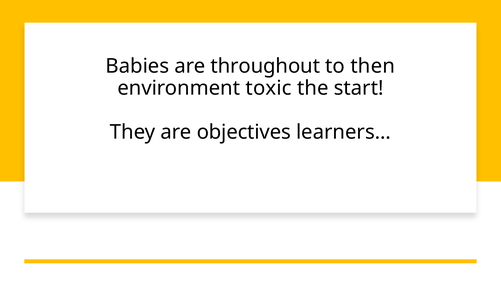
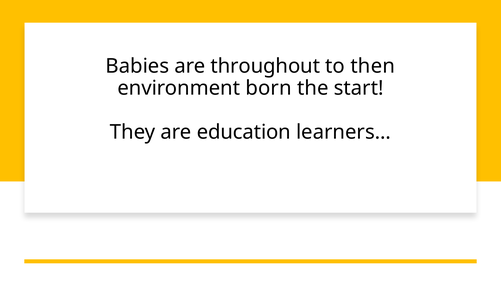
toxic: toxic -> born
objectives: objectives -> education
